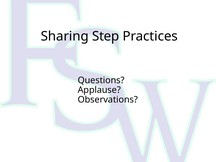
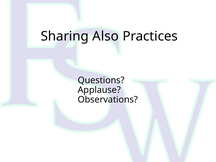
Step: Step -> Also
